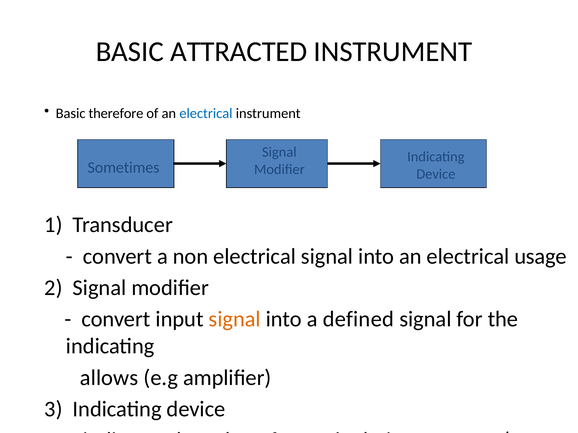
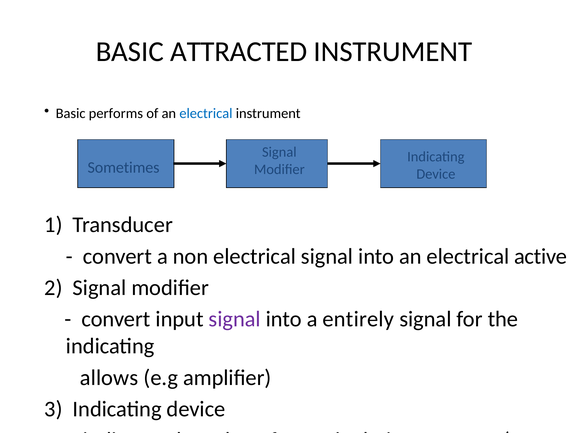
therefore: therefore -> performs
usage: usage -> active
signal at (235, 320) colour: orange -> purple
defined: defined -> entirely
